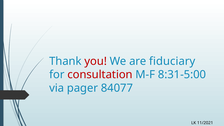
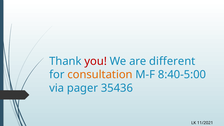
fiduciary: fiduciary -> different
consultation colour: red -> orange
8:31-5:00: 8:31-5:00 -> 8:40-5:00
84077: 84077 -> 35436
